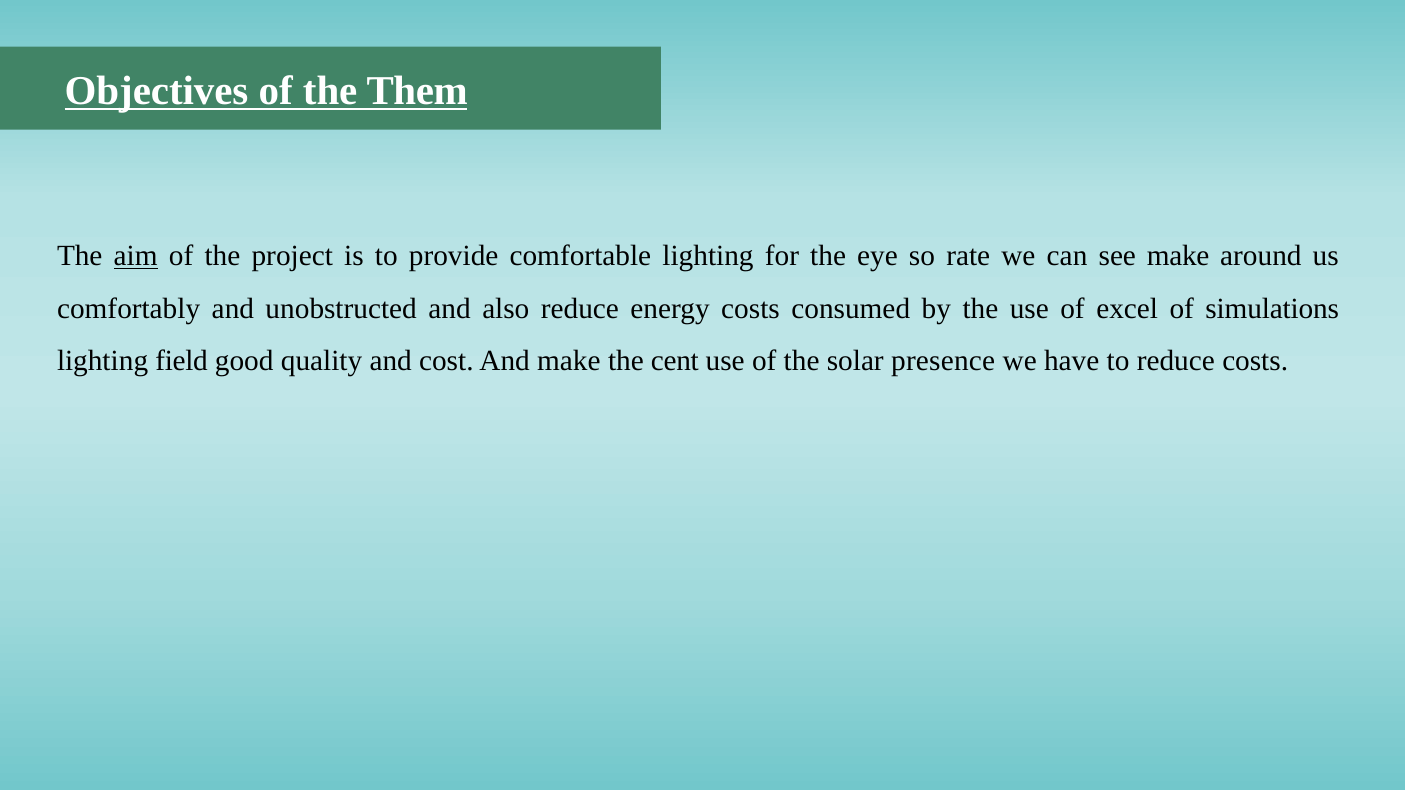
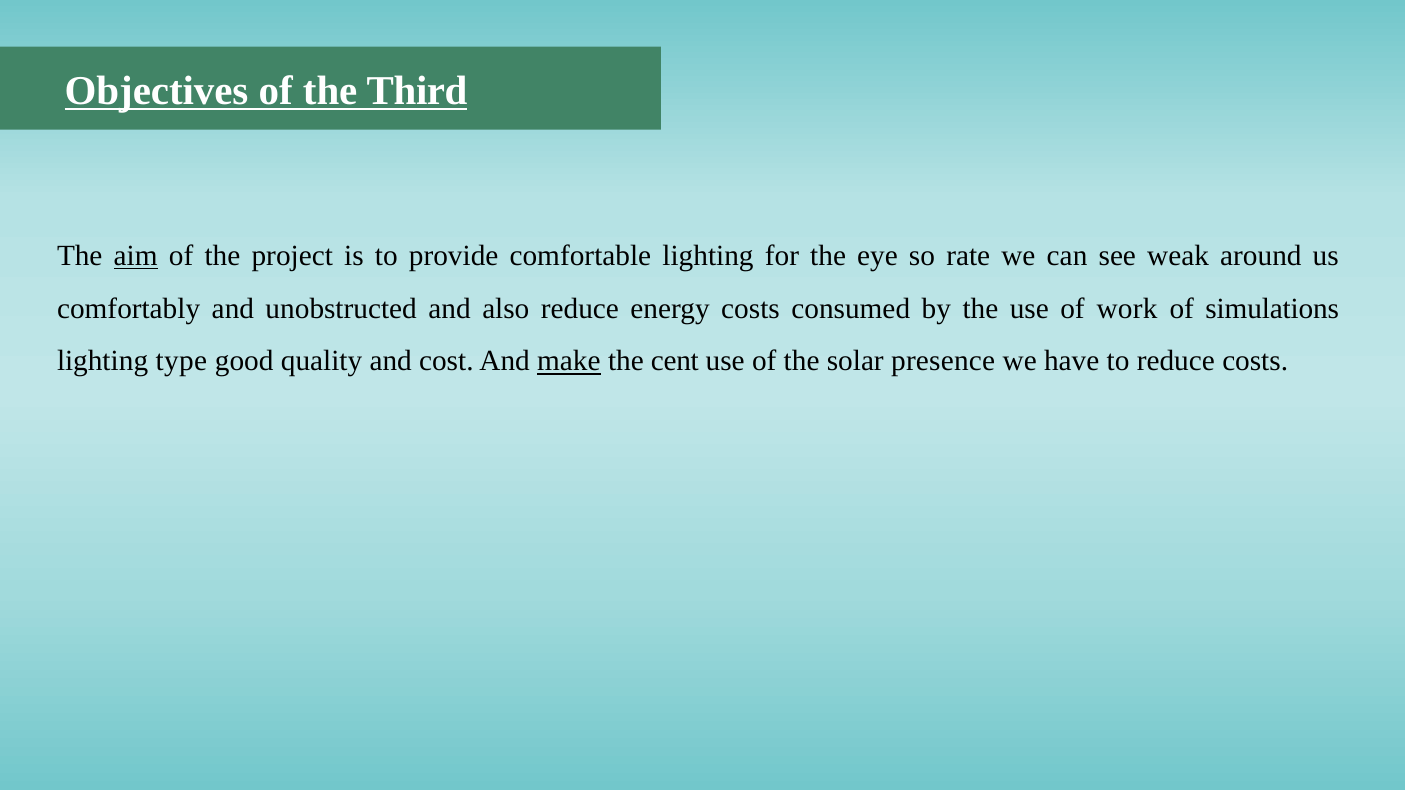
Them: Them -> Third
see make: make -> weak
excel: excel -> work
field: field -> type
make at (569, 361) underline: none -> present
